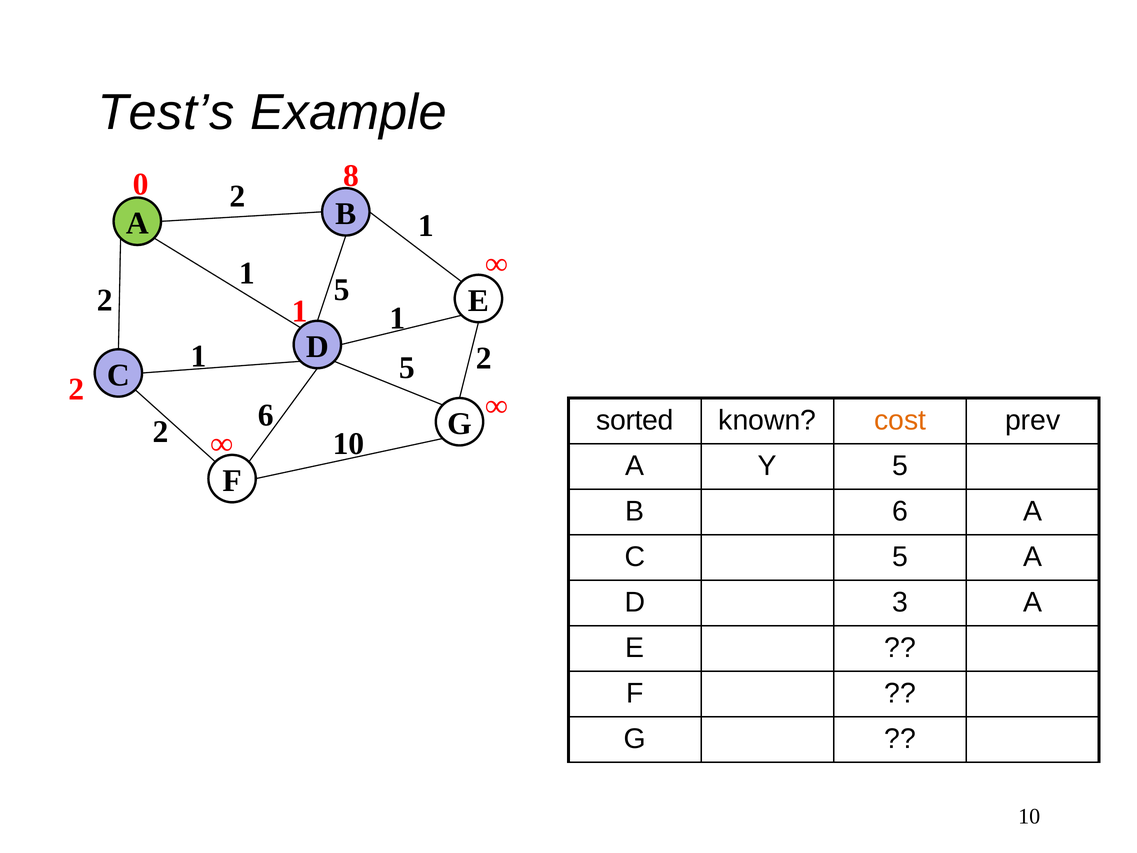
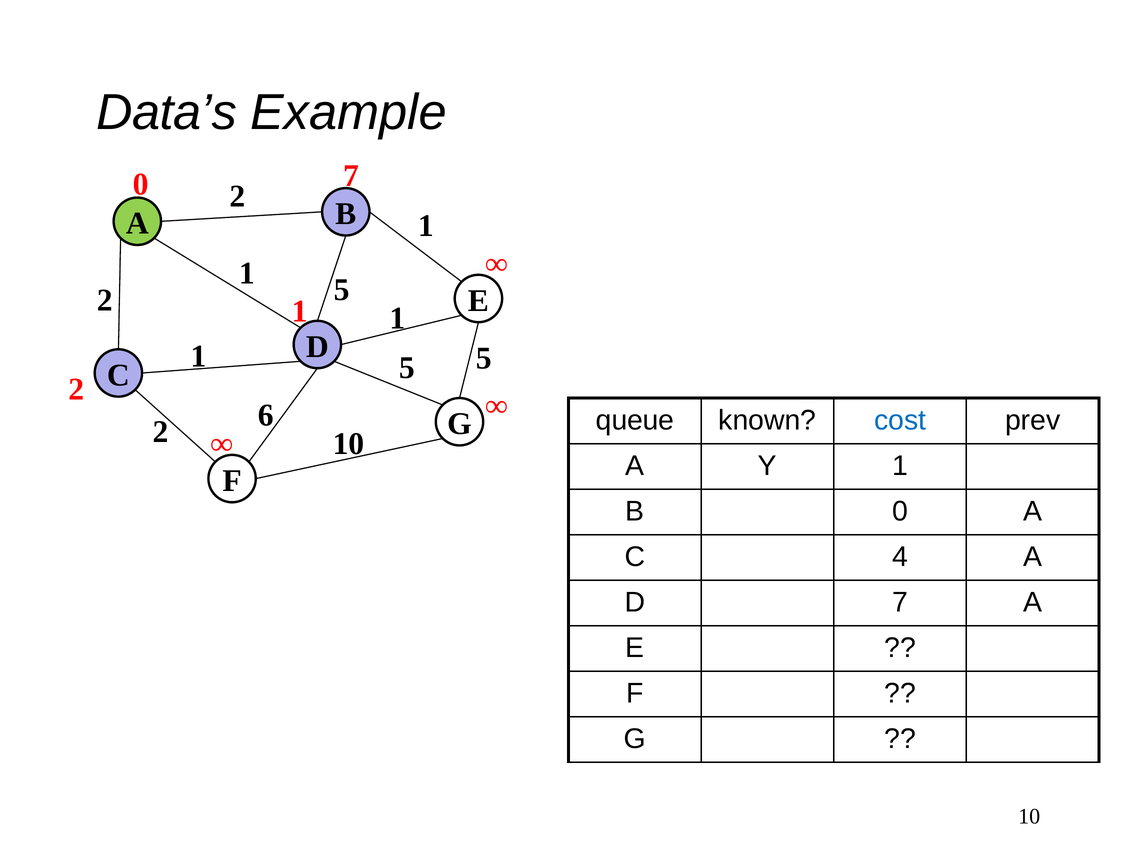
Test’s: Test’s -> Data’s
0 8: 8 -> 7
5 2: 2 -> 5
sorted: sorted -> queue
cost colour: orange -> blue
Y 5: 5 -> 1
B 6: 6 -> 0
C 5: 5 -> 4
D 3: 3 -> 7
